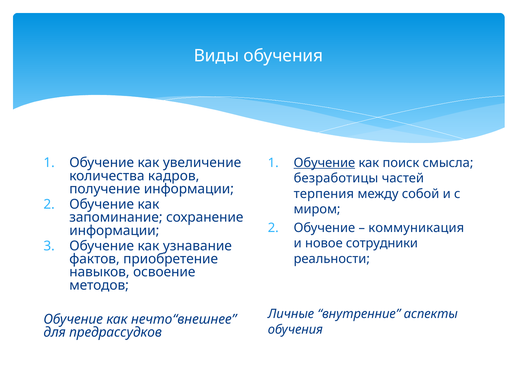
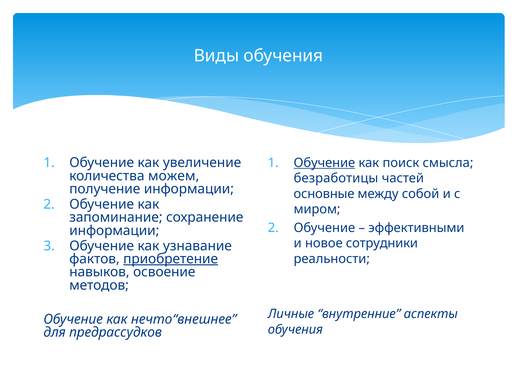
кадров: кадров -> можем
терпения: терпения -> основные
коммуникация: коммуникация -> эффективными
приобретение underline: none -> present
